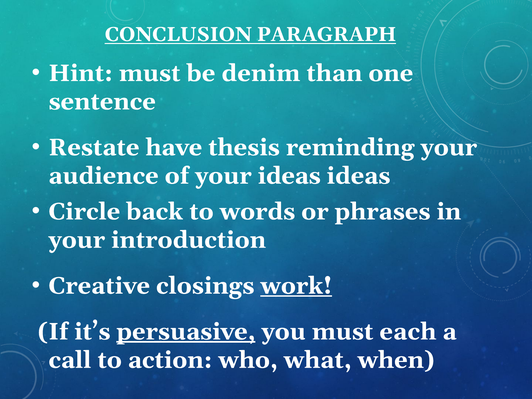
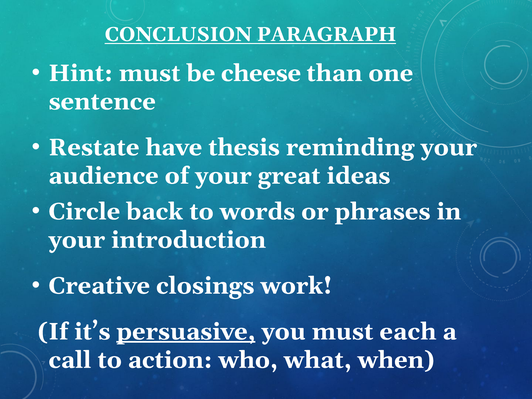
denim: denim -> cheese
your ideas: ideas -> great
work underline: present -> none
